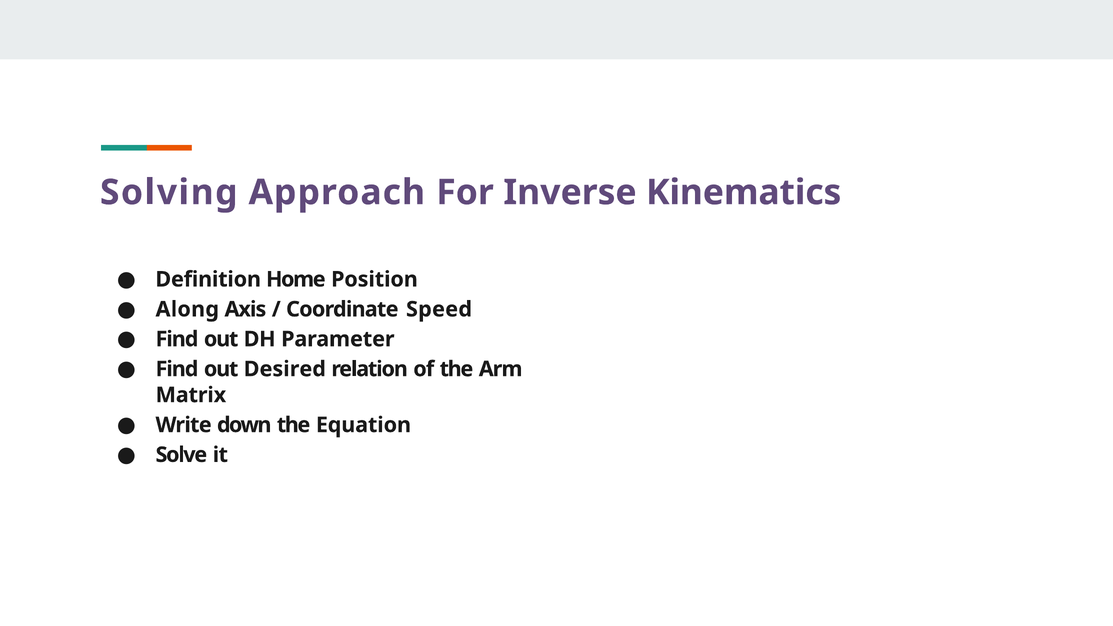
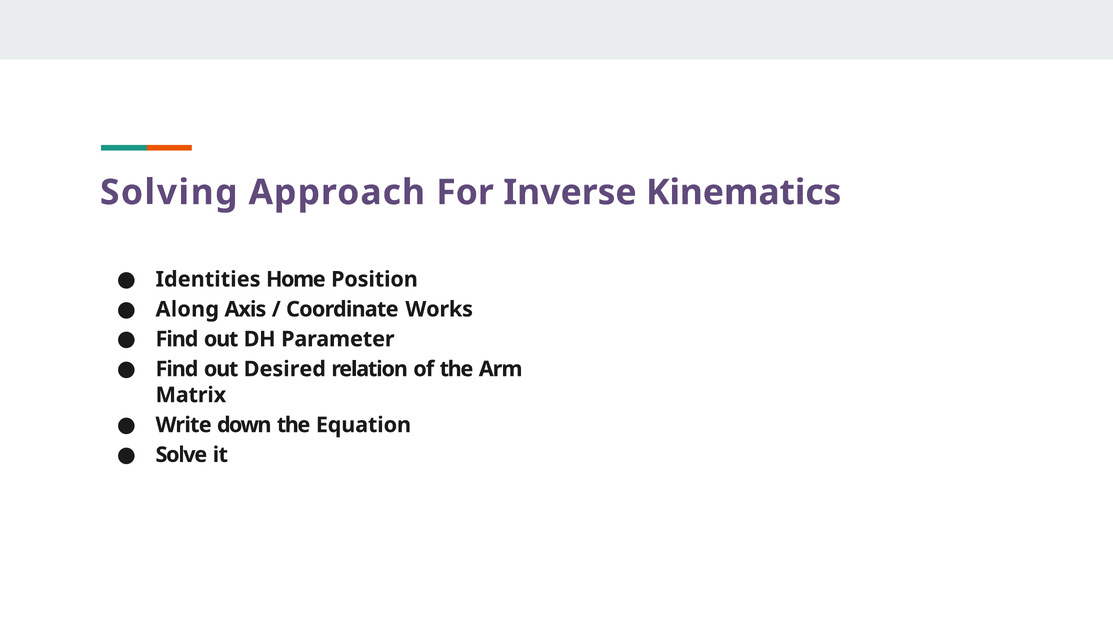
Definition: Definition -> Identities
Speed: Speed -> Works
